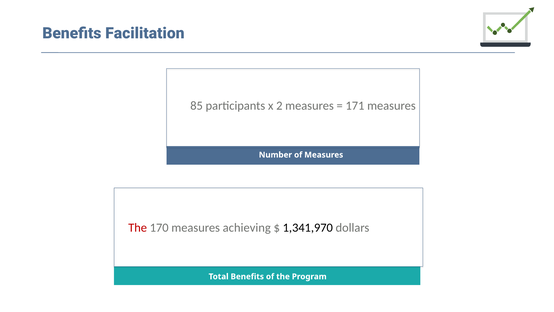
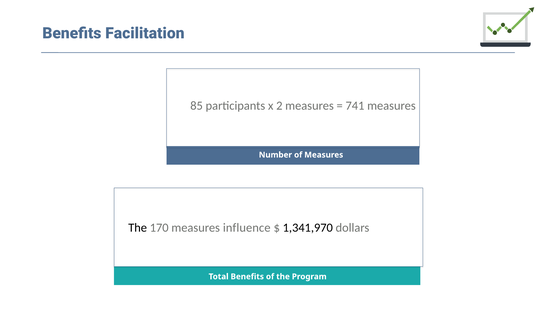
171: 171 -> 741
The at (138, 227) colour: red -> black
achieving: achieving -> influence
